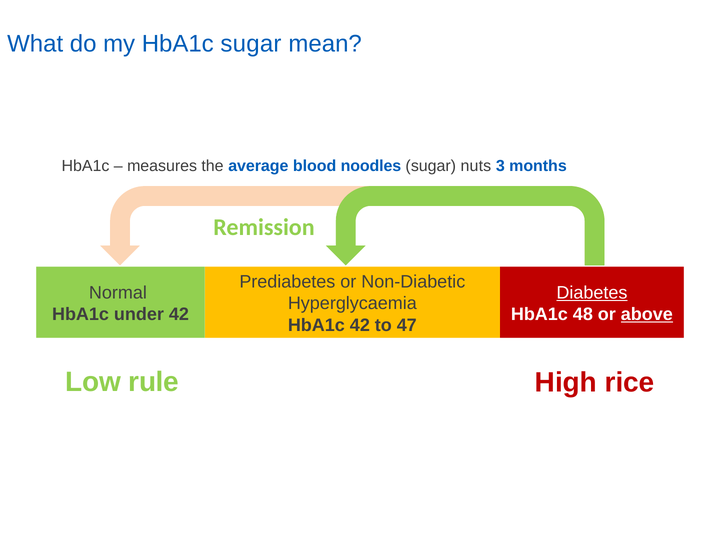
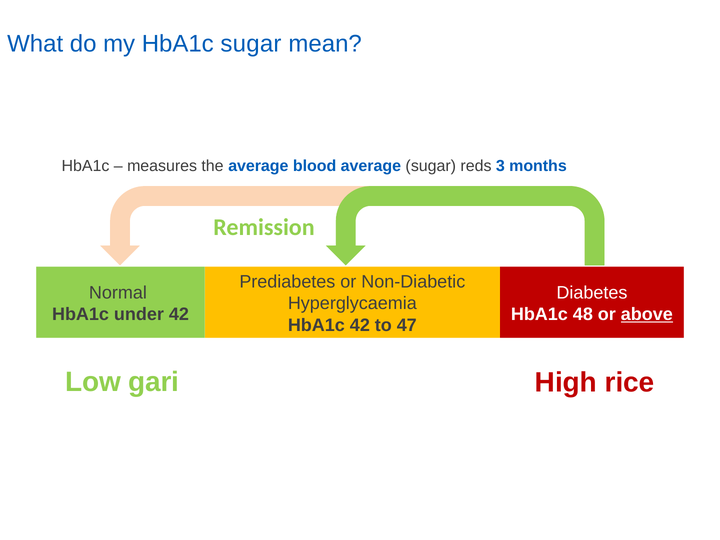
blood noodles: noodles -> average
nuts: nuts -> reds
Diabetes underline: present -> none
rule: rule -> gari
